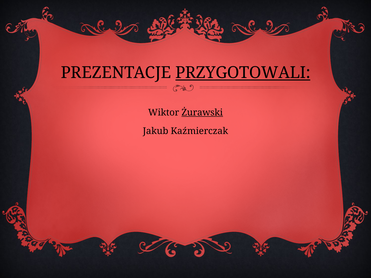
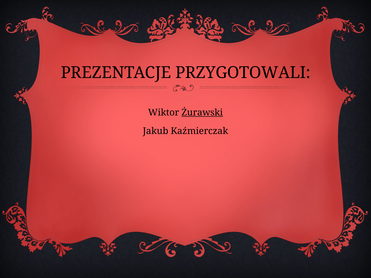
PRZYGOTOWALI underline: present -> none
